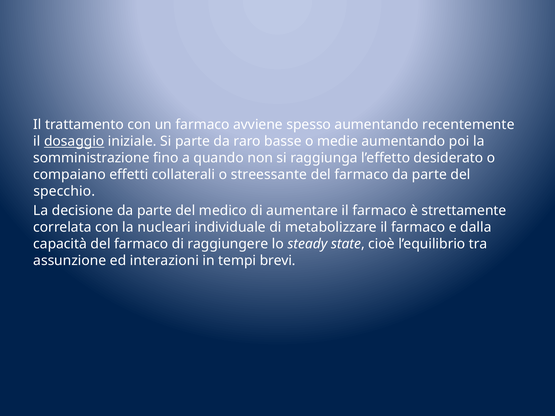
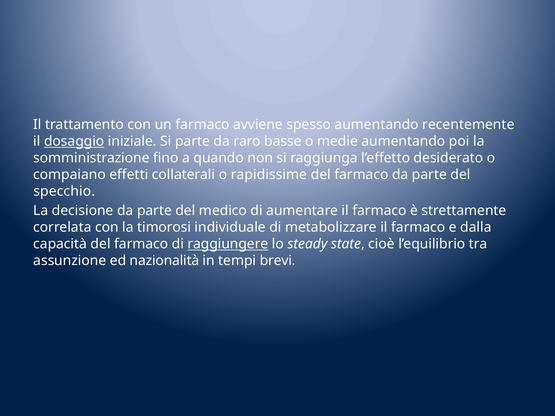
streessante: streessante -> rapidissime
nucleari: nucleari -> timorosi
raggiungere underline: none -> present
interazioni: interazioni -> nazionalità
